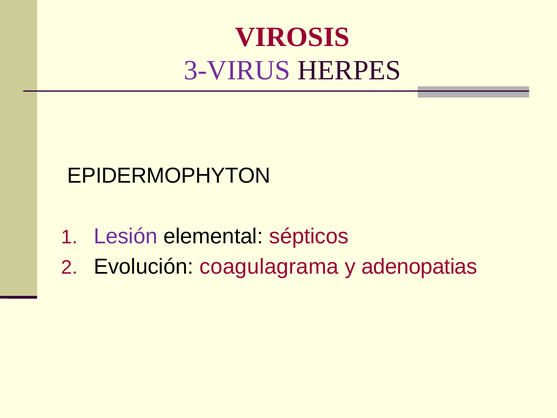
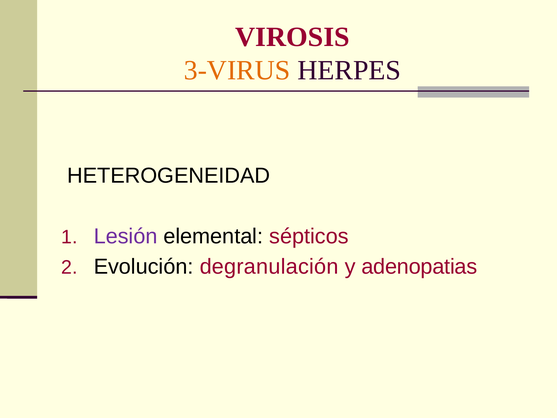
3-VIRUS colour: purple -> orange
EPIDERMOPHYTON: EPIDERMOPHYTON -> HETEROGENEIDAD
coagulagrama: coagulagrama -> degranulación
